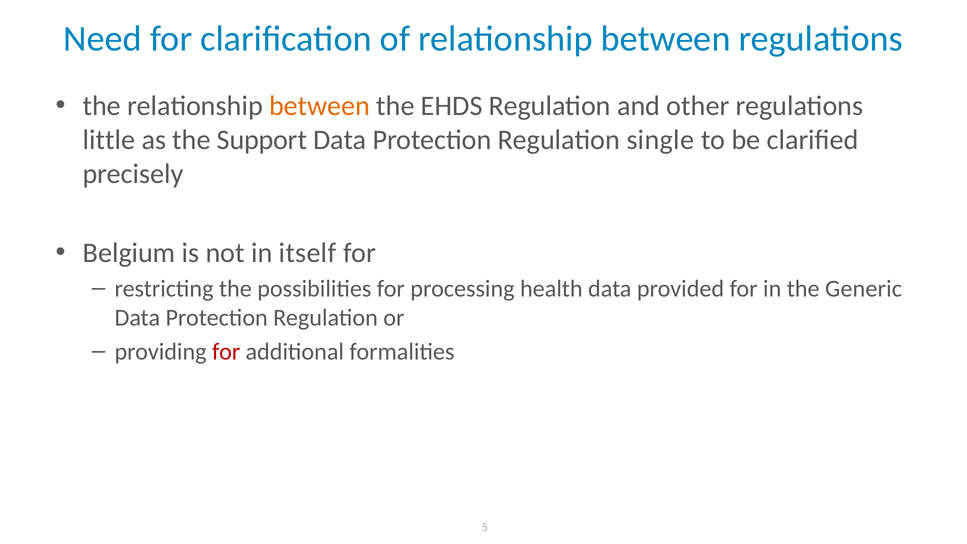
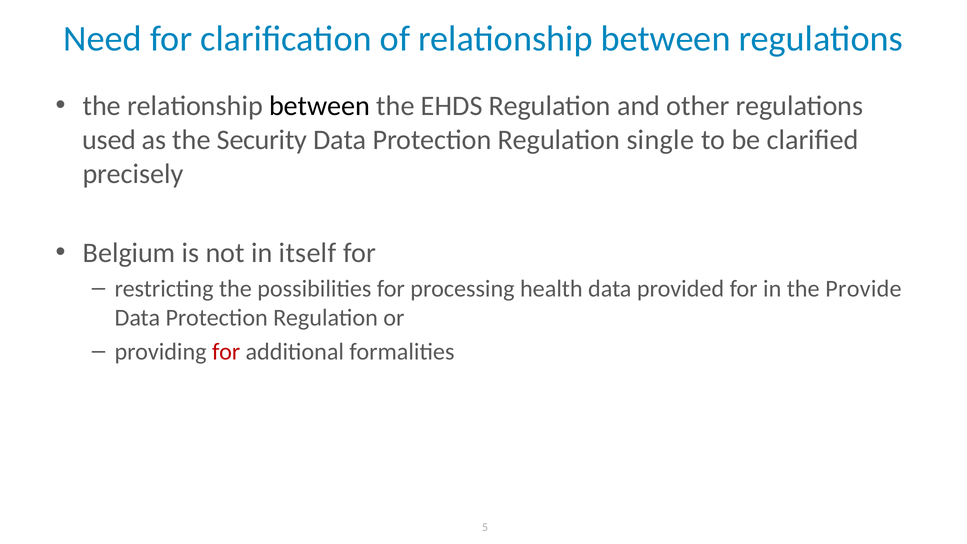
between at (320, 106) colour: orange -> black
little: little -> used
Support: Support -> Security
Generic: Generic -> Provide
